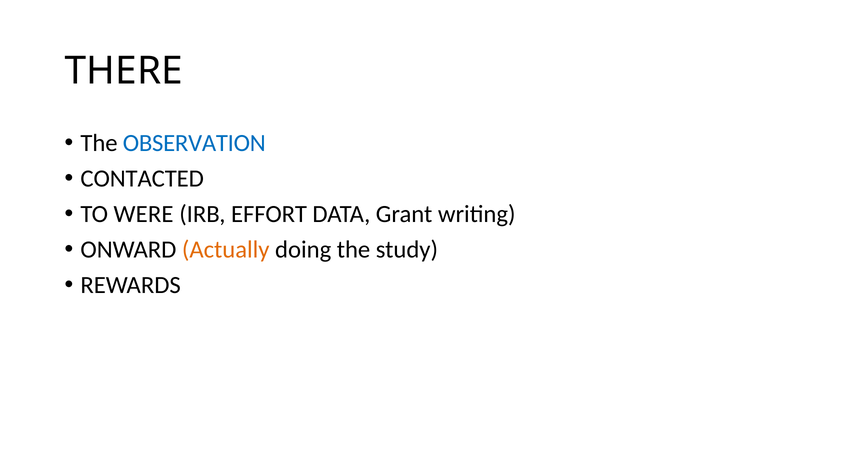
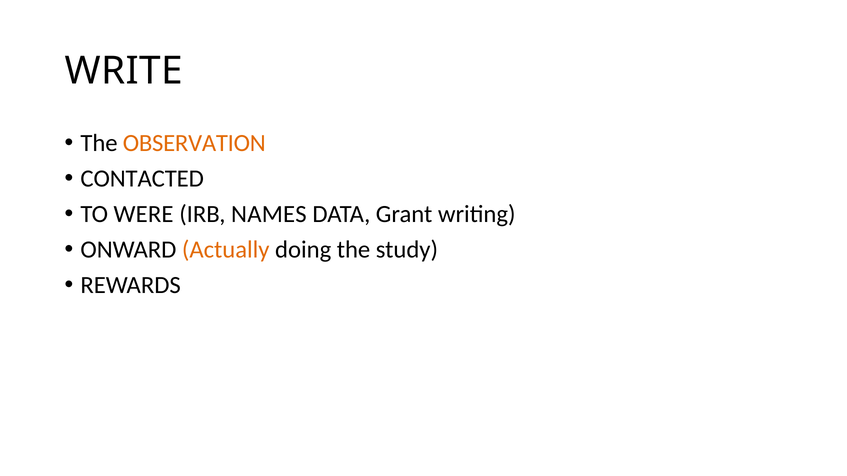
THERE: THERE -> WRITE
OBSERVATION colour: blue -> orange
EFFORT: EFFORT -> NAMES
